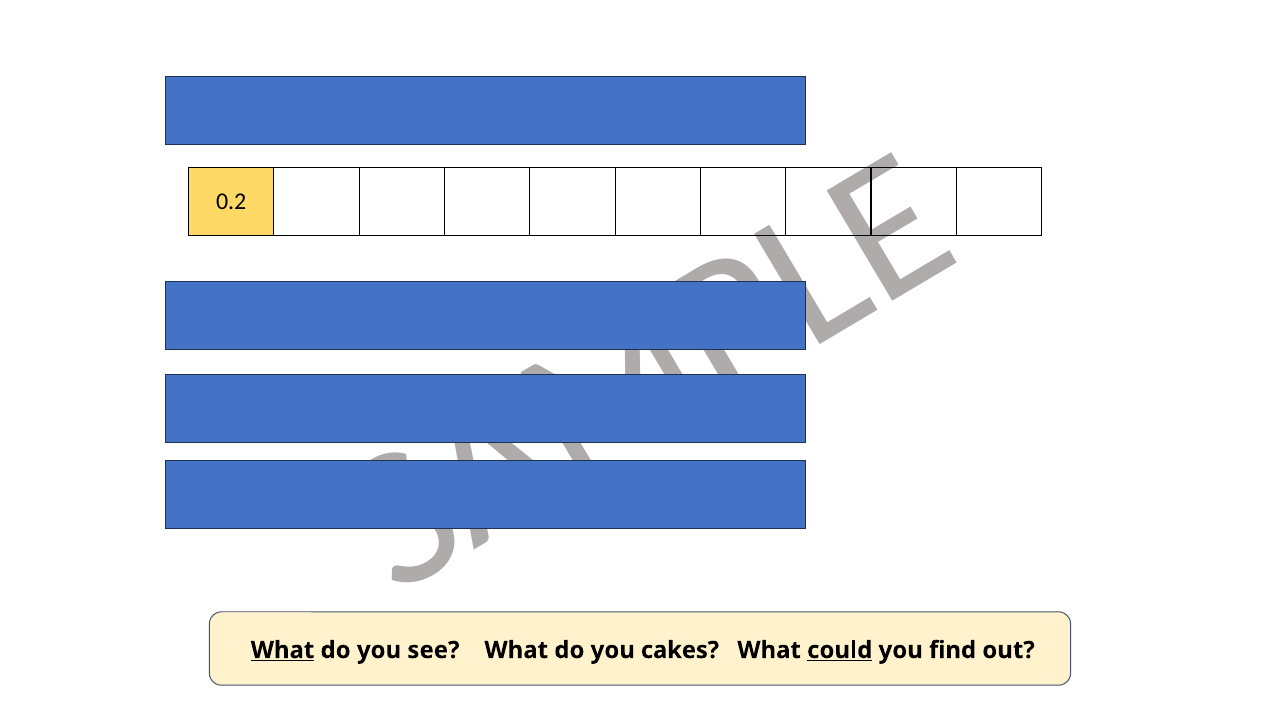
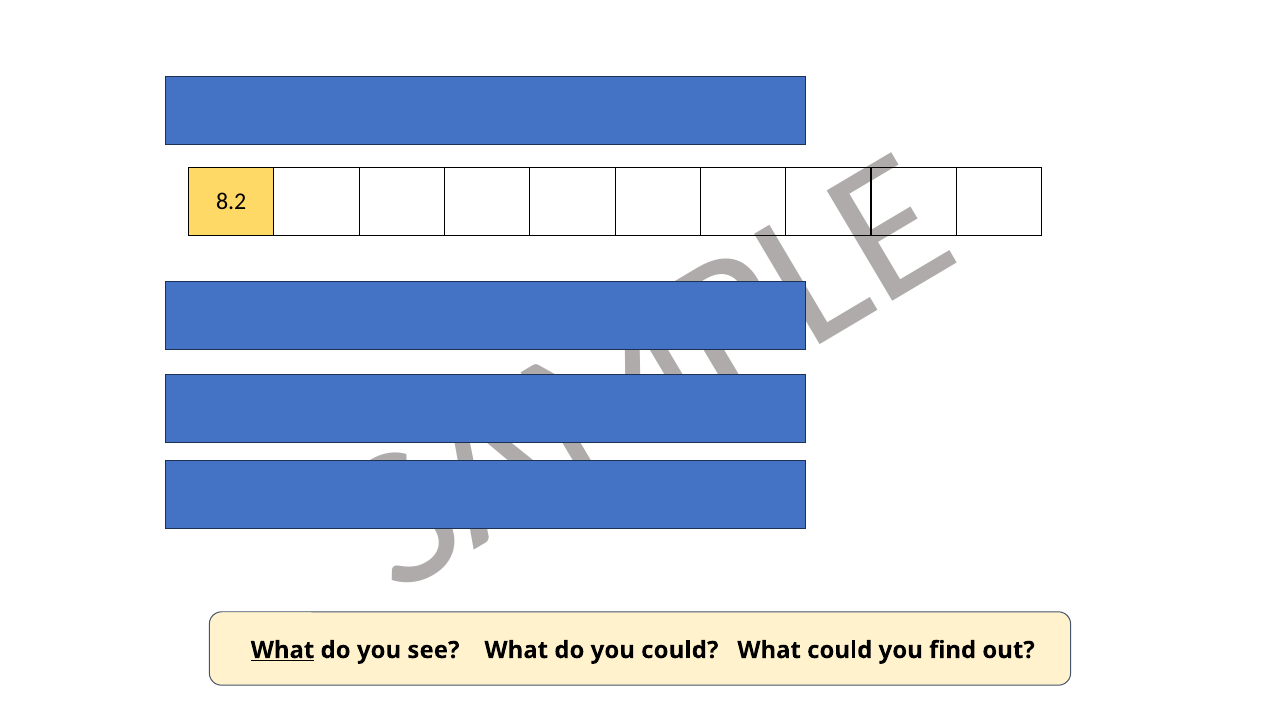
0.2: 0.2 -> 8.2
you cakes: cakes -> could
could at (840, 650) underline: present -> none
